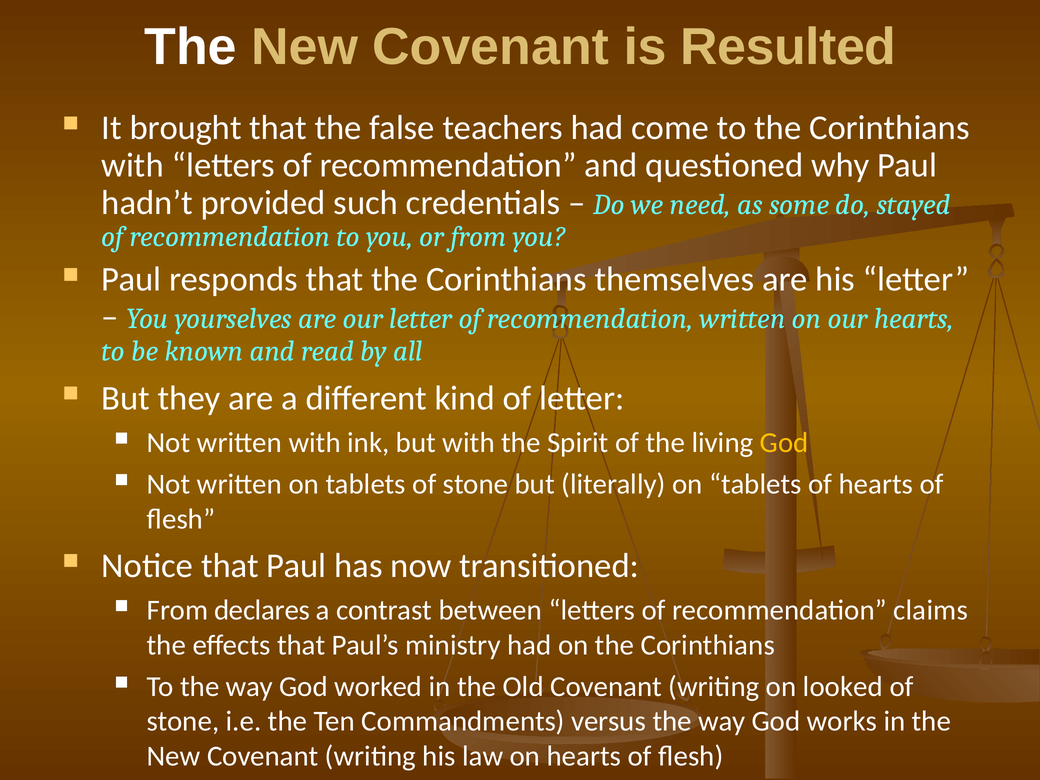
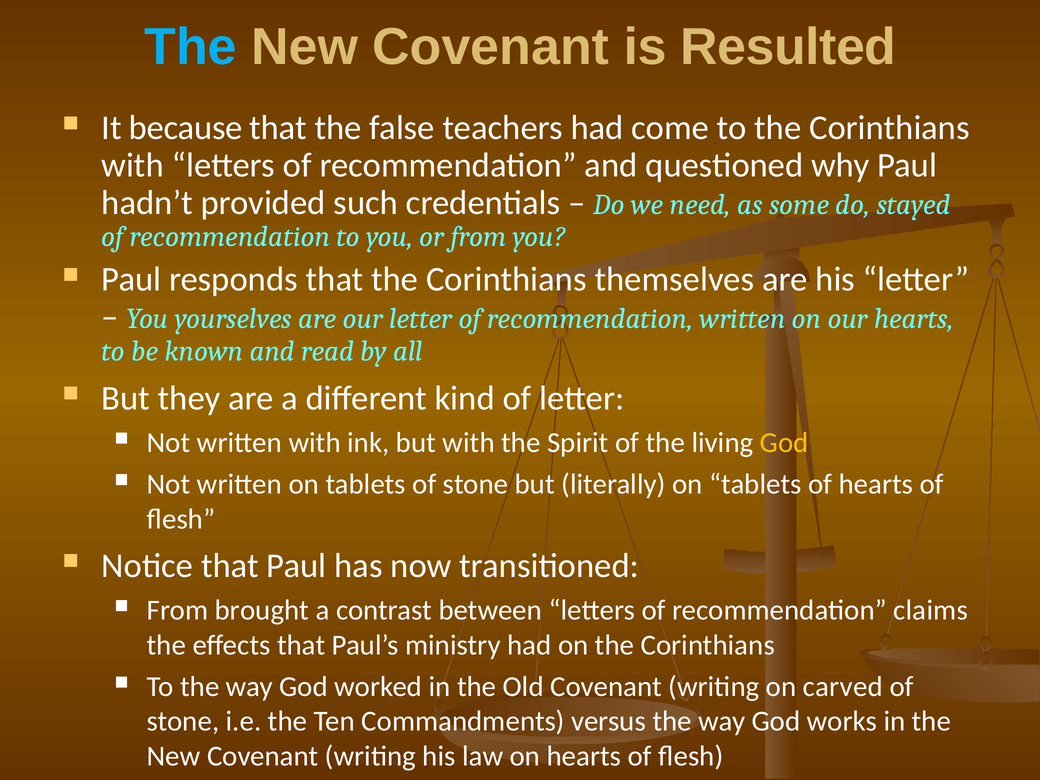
The at (191, 47) colour: white -> light blue
brought: brought -> because
declares: declares -> brought
looked: looked -> carved
